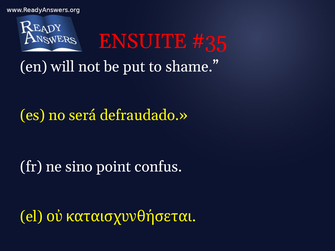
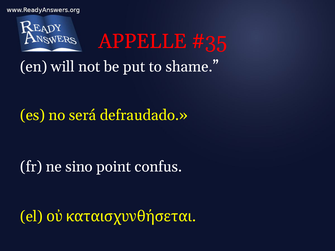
ENSUITE: ENSUITE -> APPELLE
